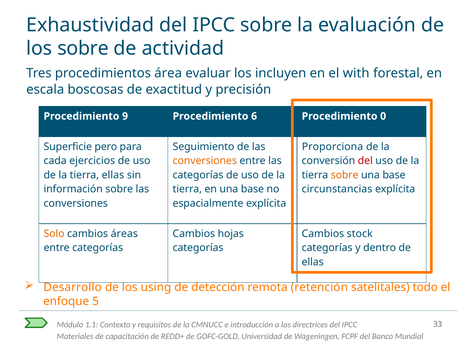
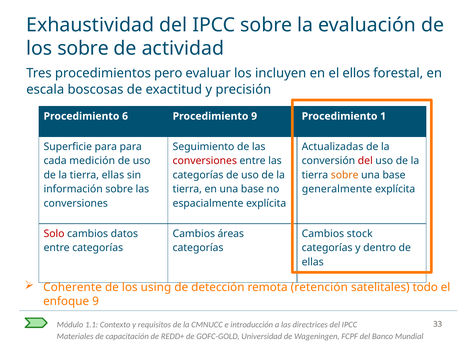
área: área -> pero
with: with -> ellos
9: 9 -> 6
Procedimiento 6: 6 -> 9
0: 0 -> 1
Superficie pero: pero -> para
Proporciona: Proporciona -> Actualizadas
ejercicios: ejercicios -> medición
conversiones at (205, 161) colour: orange -> red
circunstancias: circunstancias -> generalmente
Solo colour: orange -> red
áreas: áreas -> datos
hojas: hojas -> áreas
Desarrollo: Desarrollo -> Coherente
enfoque 5: 5 -> 9
